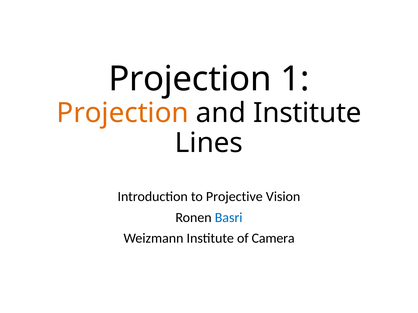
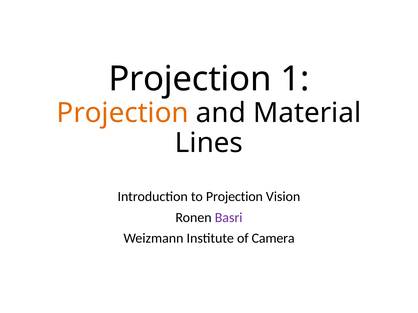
and Institute: Institute -> Material
to Projective: Projective -> Projection
Basri colour: blue -> purple
